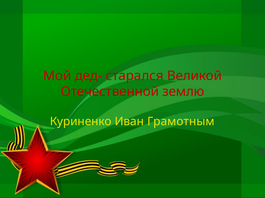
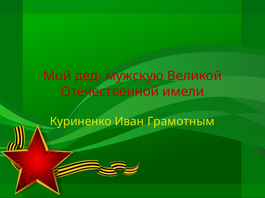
старался: старался -> мужскую
землю: землю -> имели
